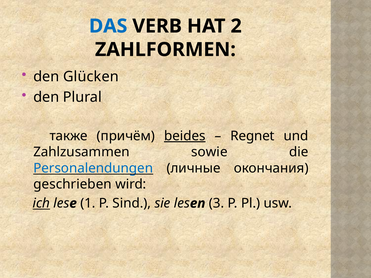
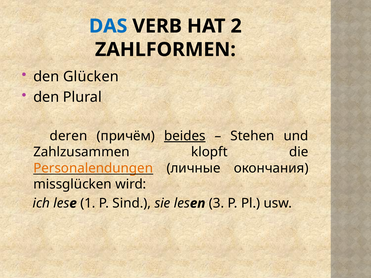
также: также -> deren
Regnet: Regnet -> Stehen
sowie: sowie -> klopft
Personalendungen colour: blue -> orange
geschrieben: geschrieben -> missglücken
ich underline: present -> none
